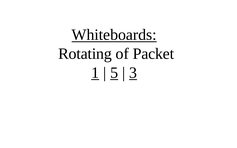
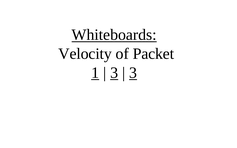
Rotating: Rotating -> Velocity
5 at (114, 73): 5 -> 3
